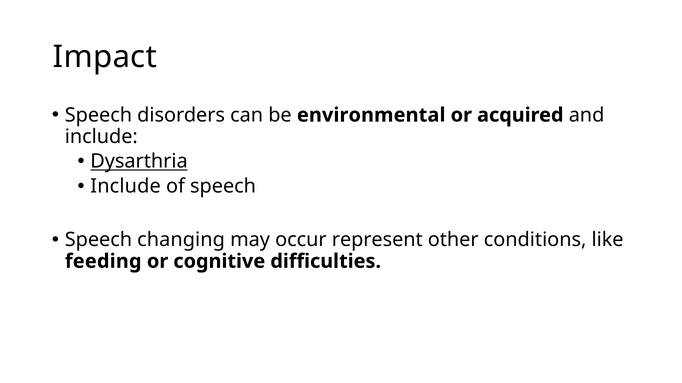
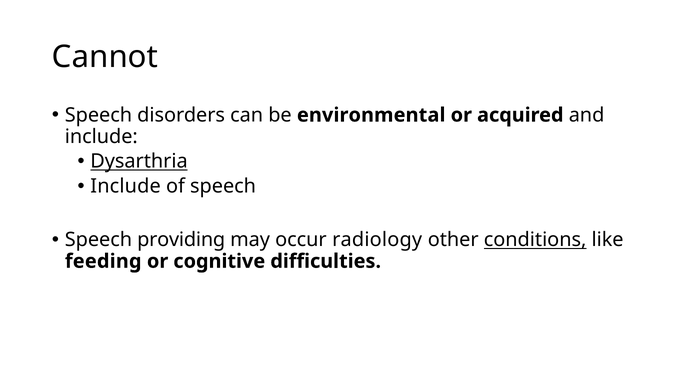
Impact: Impact -> Cannot
changing: changing -> providing
represent: represent -> radiology
conditions underline: none -> present
